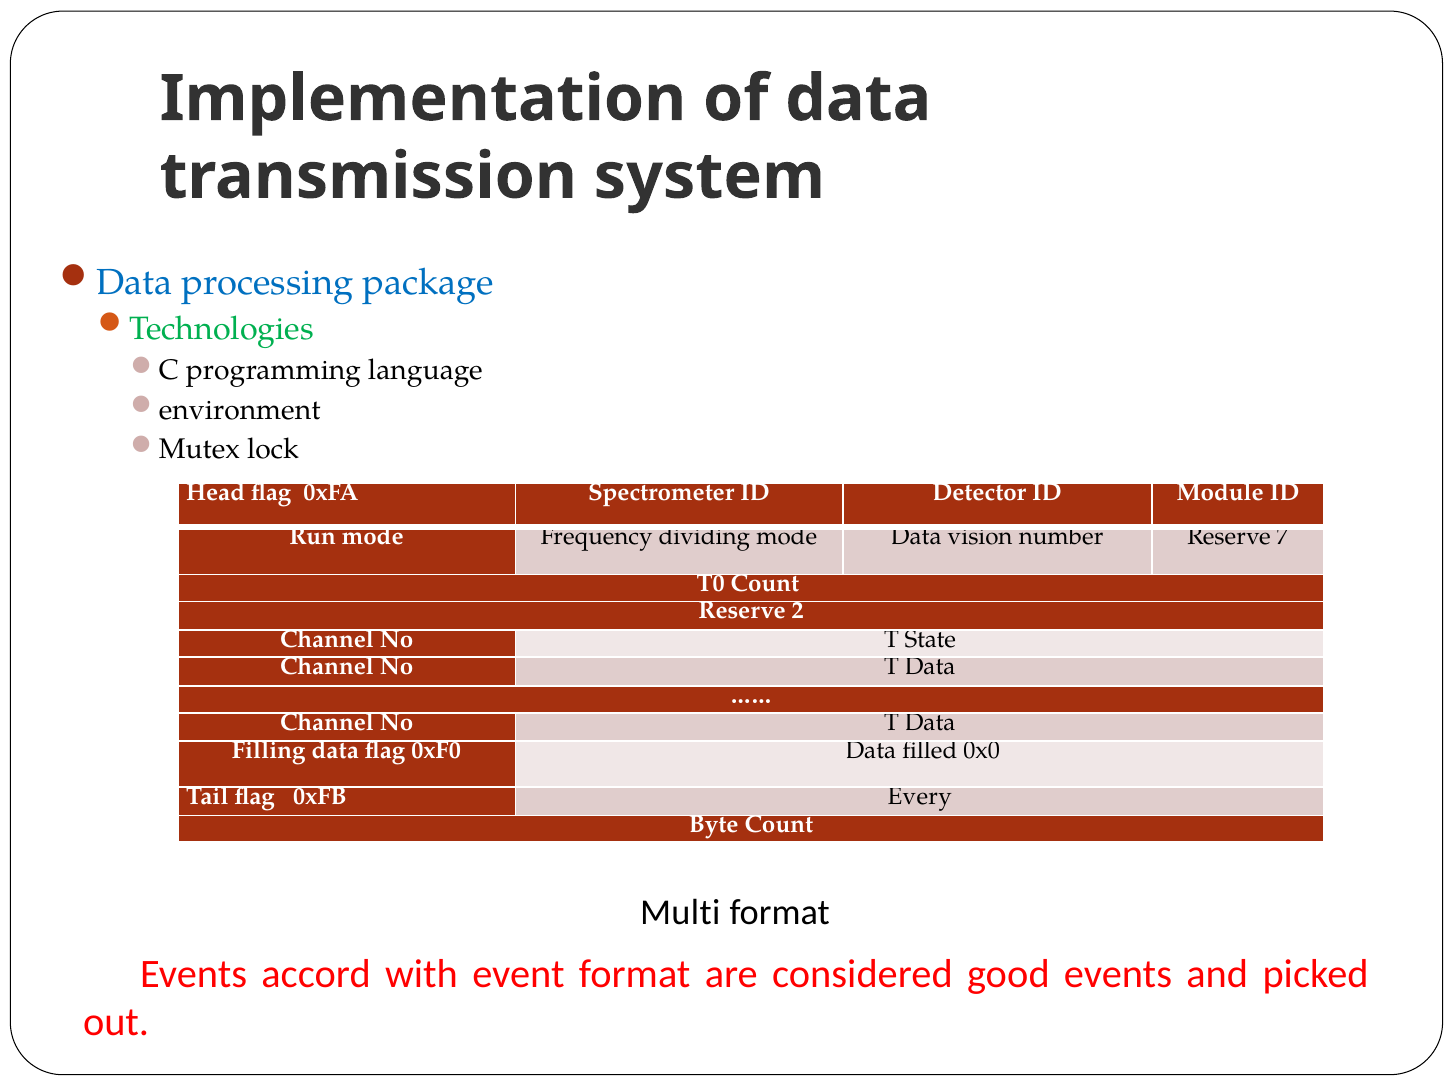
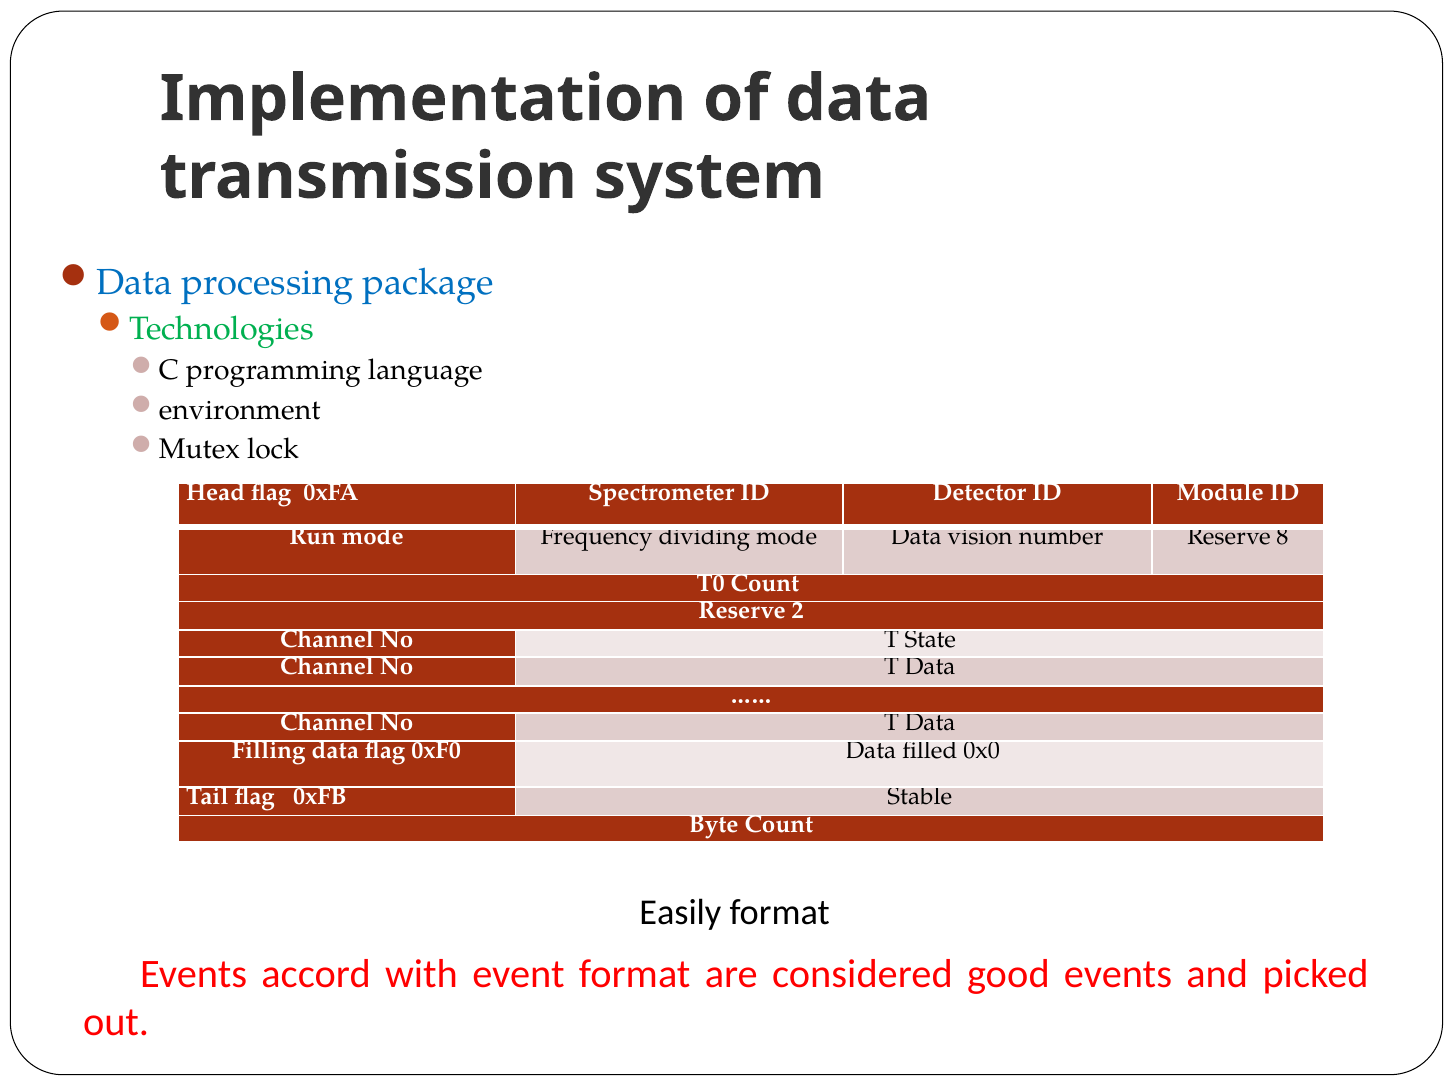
7: 7 -> 8
Every: Every -> Stable
Multi: Multi -> Easily
